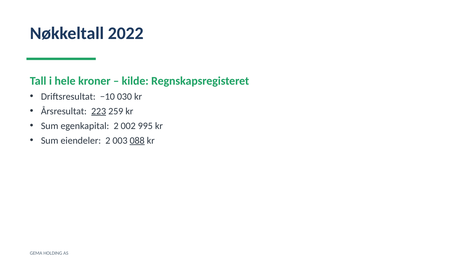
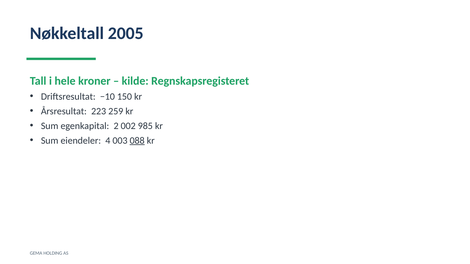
2022: 2022 -> 2005
030: 030 -> 150
223 underline: present -> none
995: 995 -> 985
eiendeler 2: 2 -> 4
